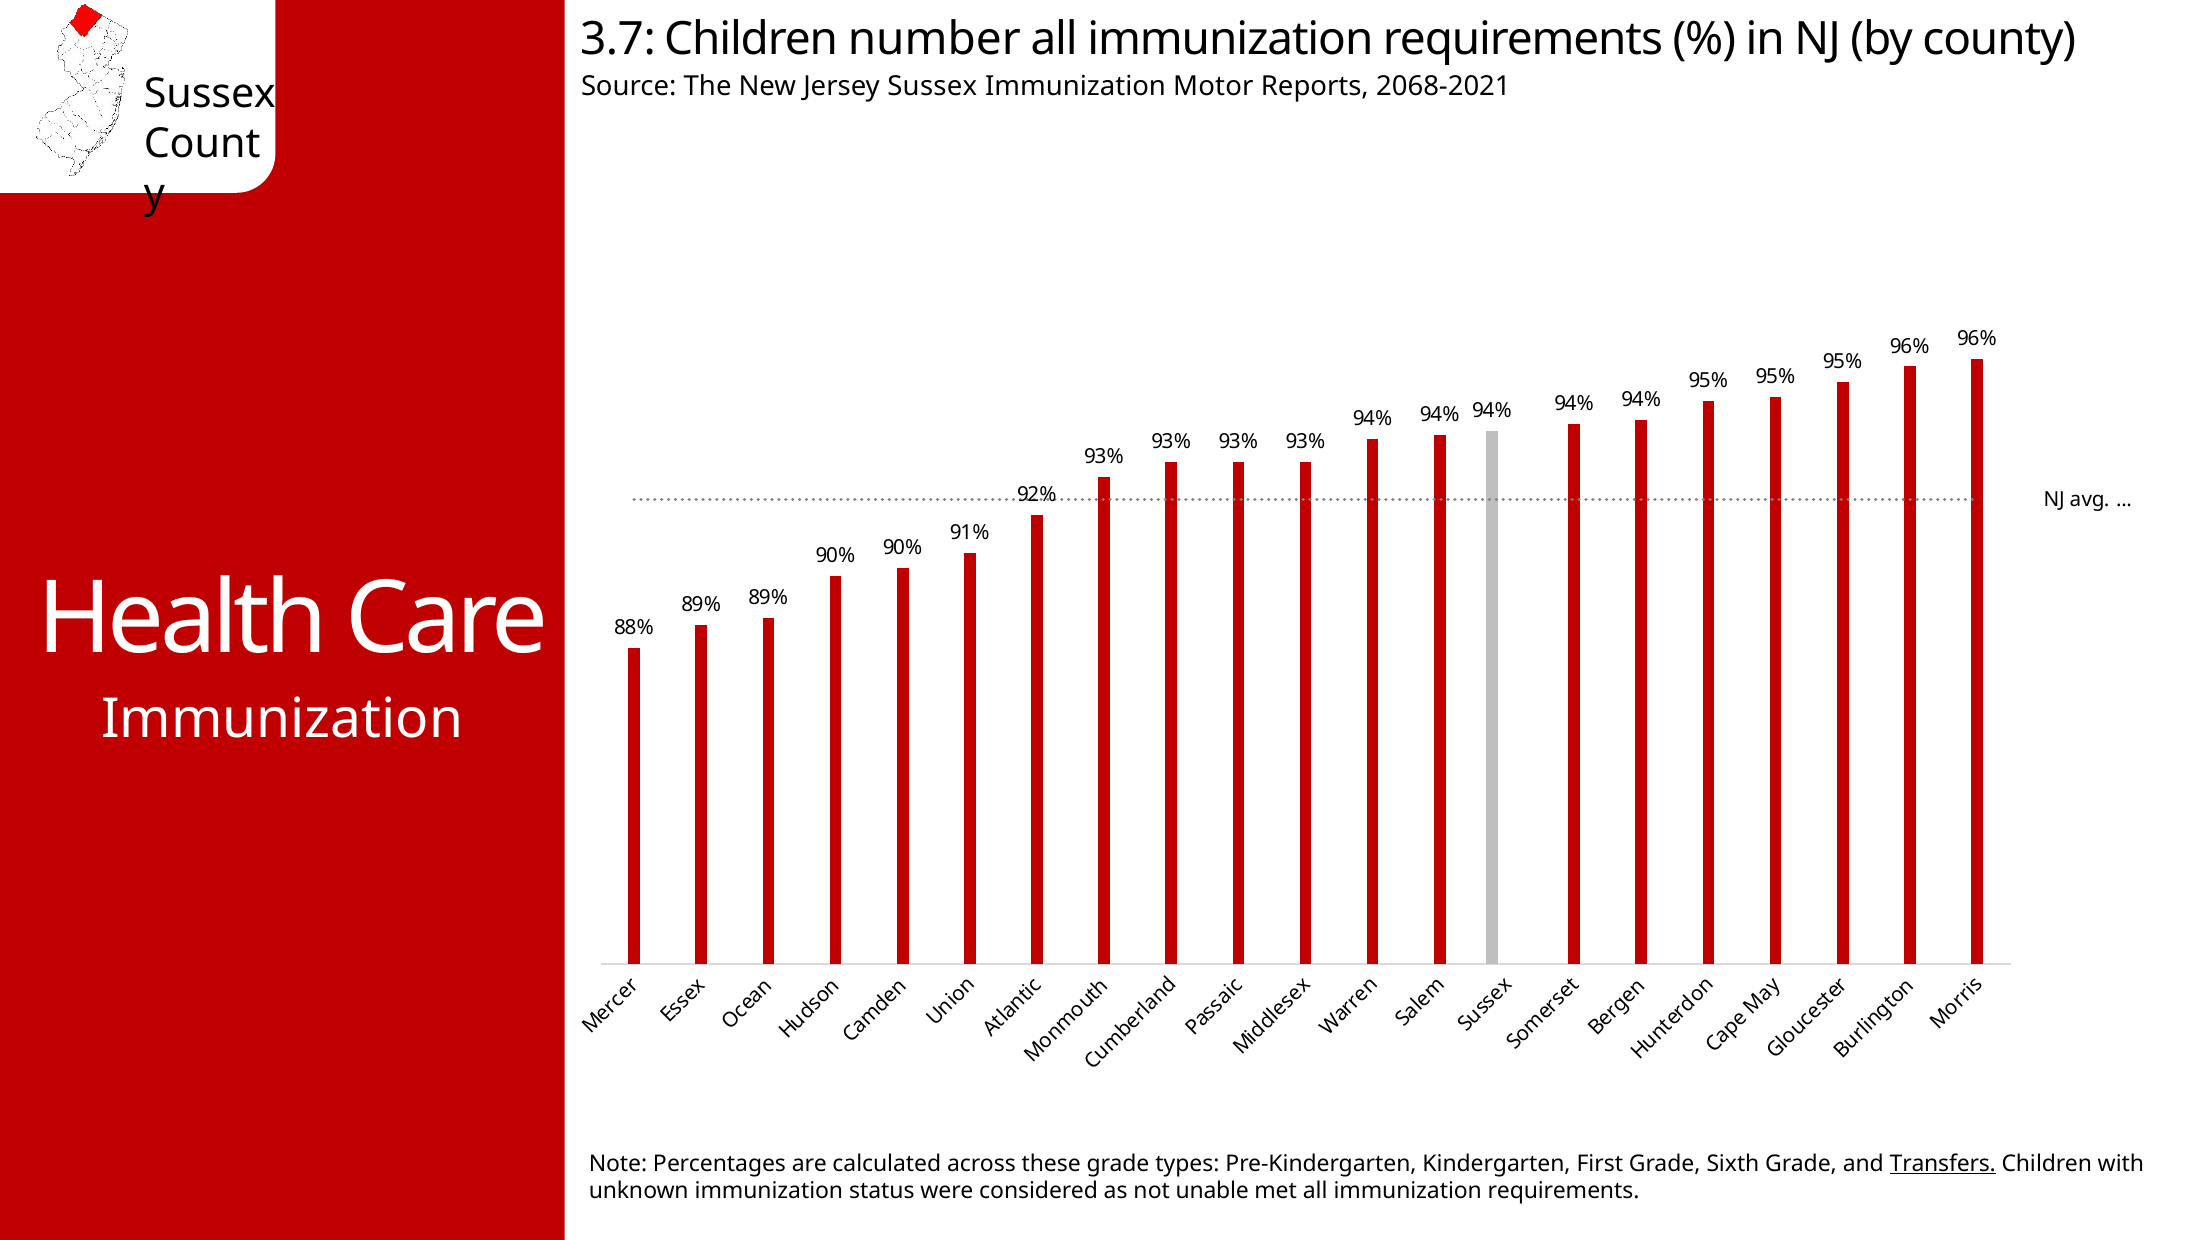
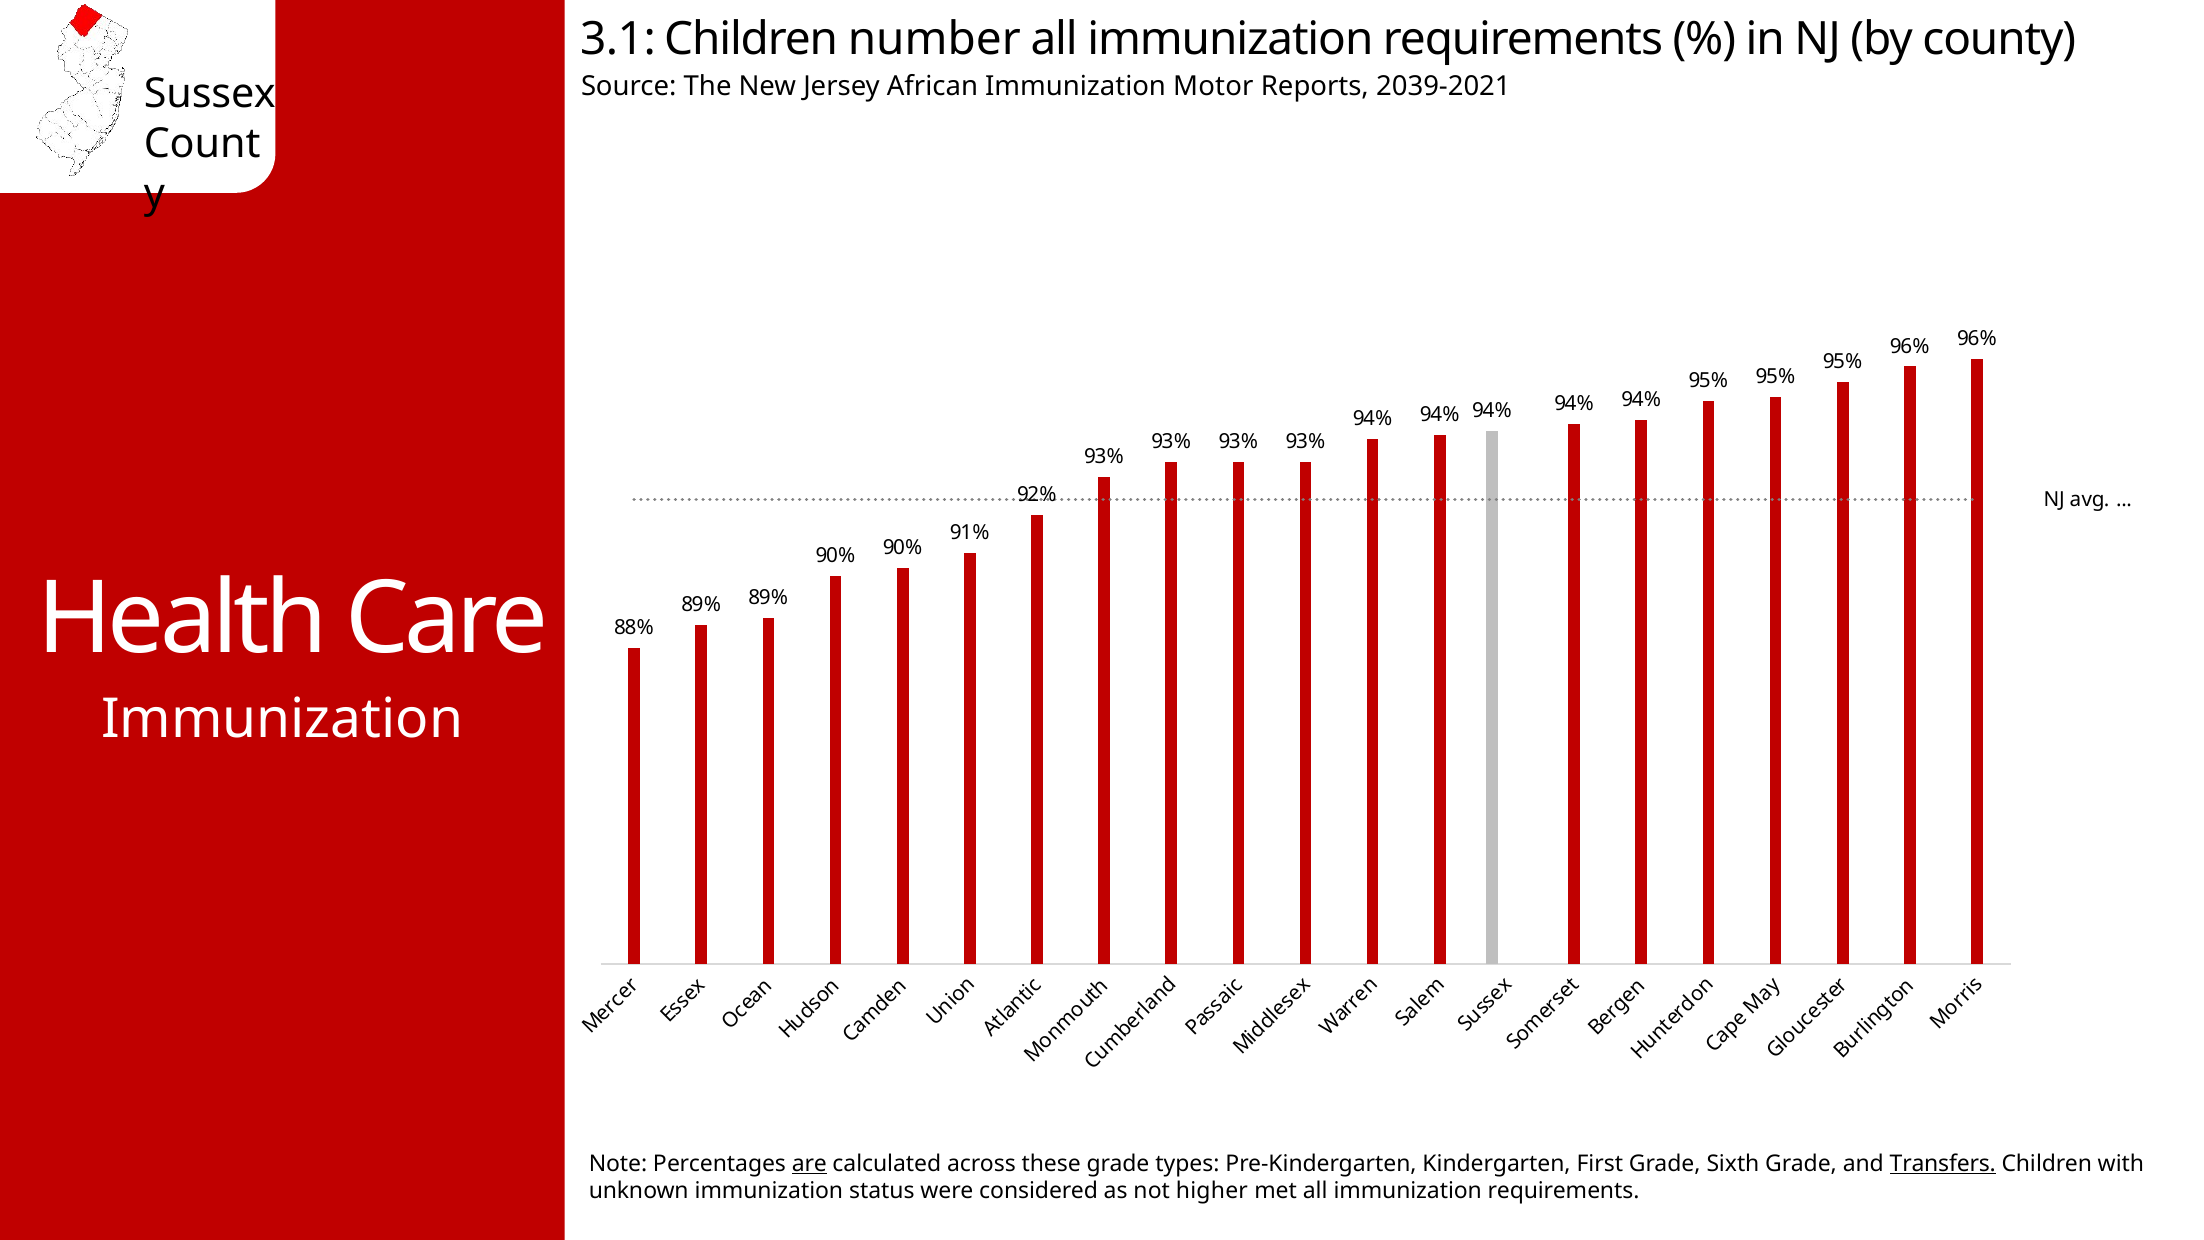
3.7: 3.7 -> 3.1
Jersey Sussex: Sussex -> African
2068-2021: 2068-2021 -> 2039-2021
are underline: none -> present
unable: unable -> higher
